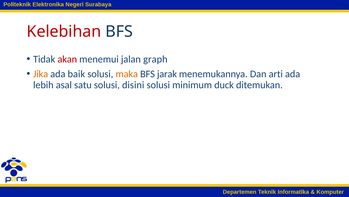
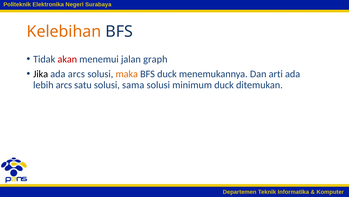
Kelebihan colour: red -> orange
Jika colour: orange -> black
ada baik: baik -> arcs
BFS jarak: jarak -> duck
lebih asal: asal -> arcs
disini: disini -> sama
